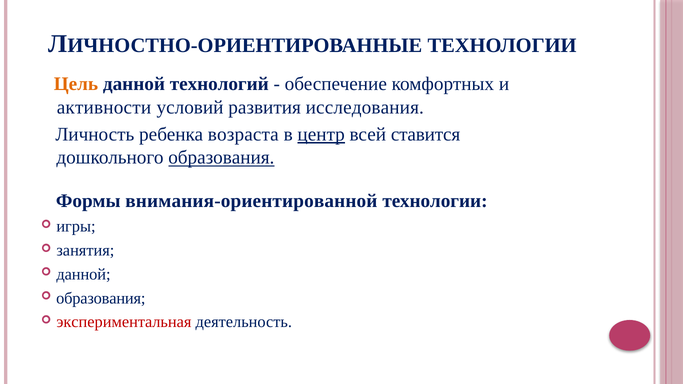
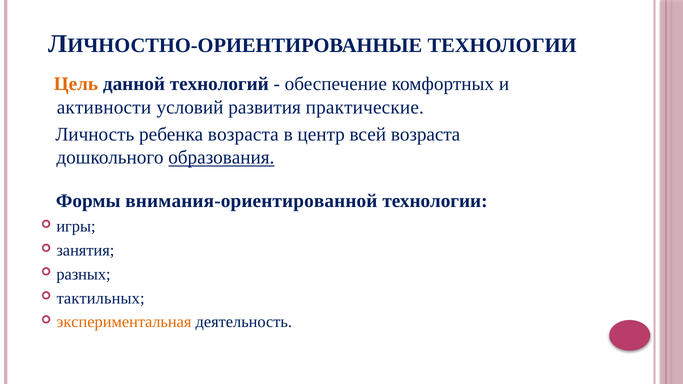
исследования: исследования -> практические
центр underline: present -> none
всей ставится: ставится -> возраста
данной at (84, 274): данной -> разных
образования at (101, 298): образования -> тактильных
экспериментальная colour: red -> orange
